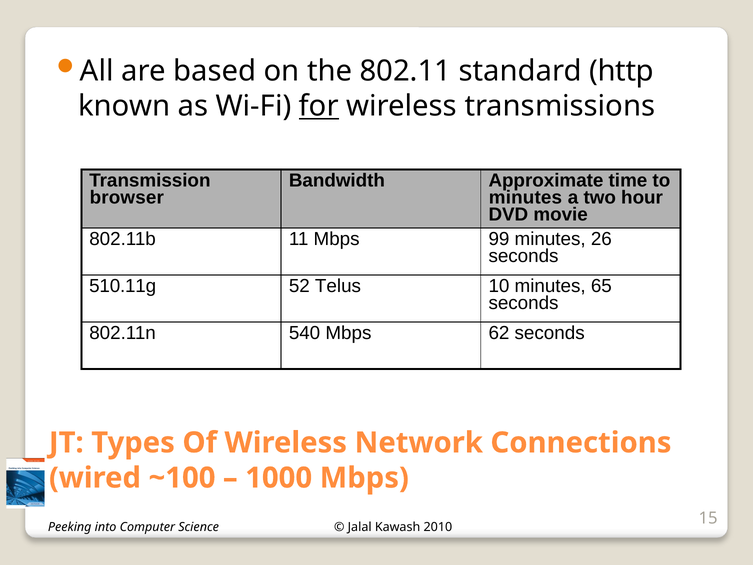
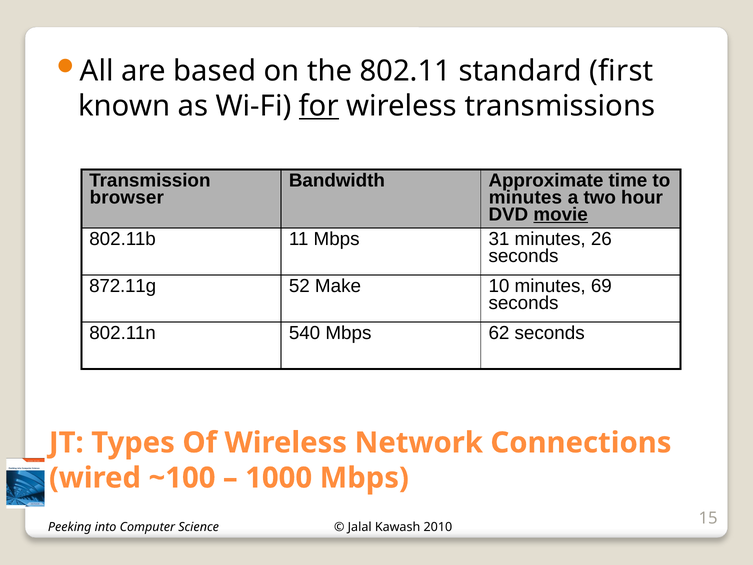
http: http -> first
movie underline: none -> present
99: 99 -> 31
510.11g: 510.11g -> 872.11g
Telus: Telus -> Make
65: 65 -> 69
